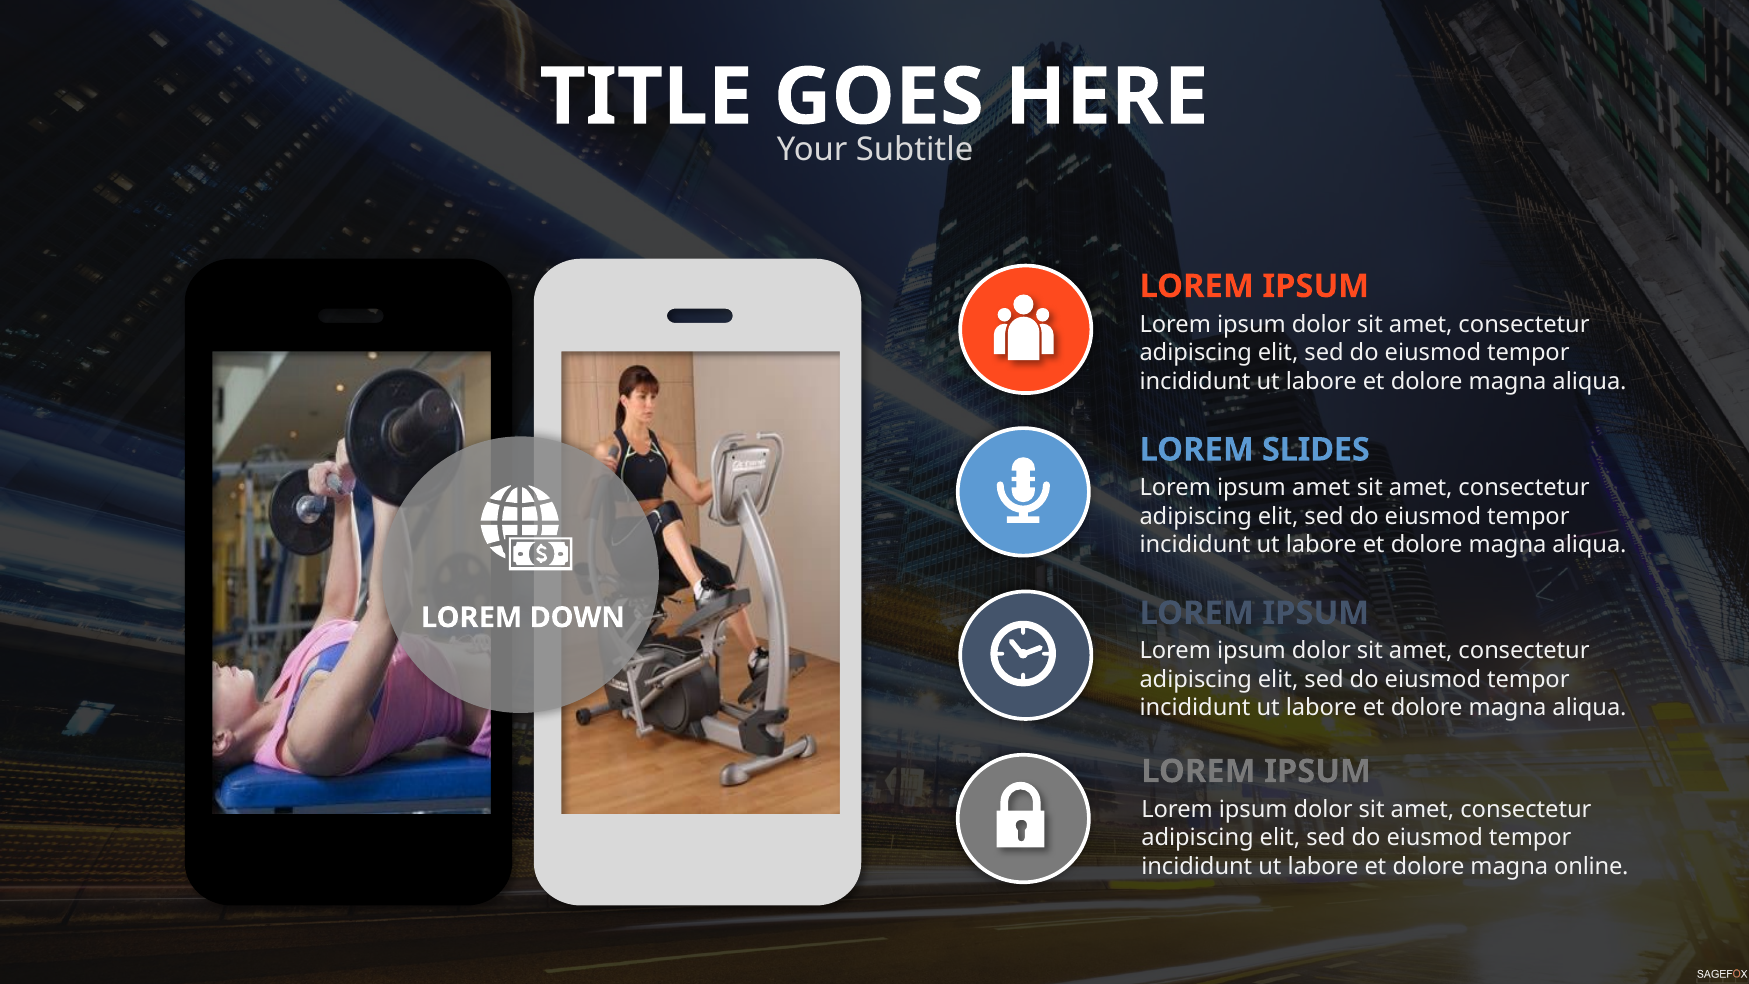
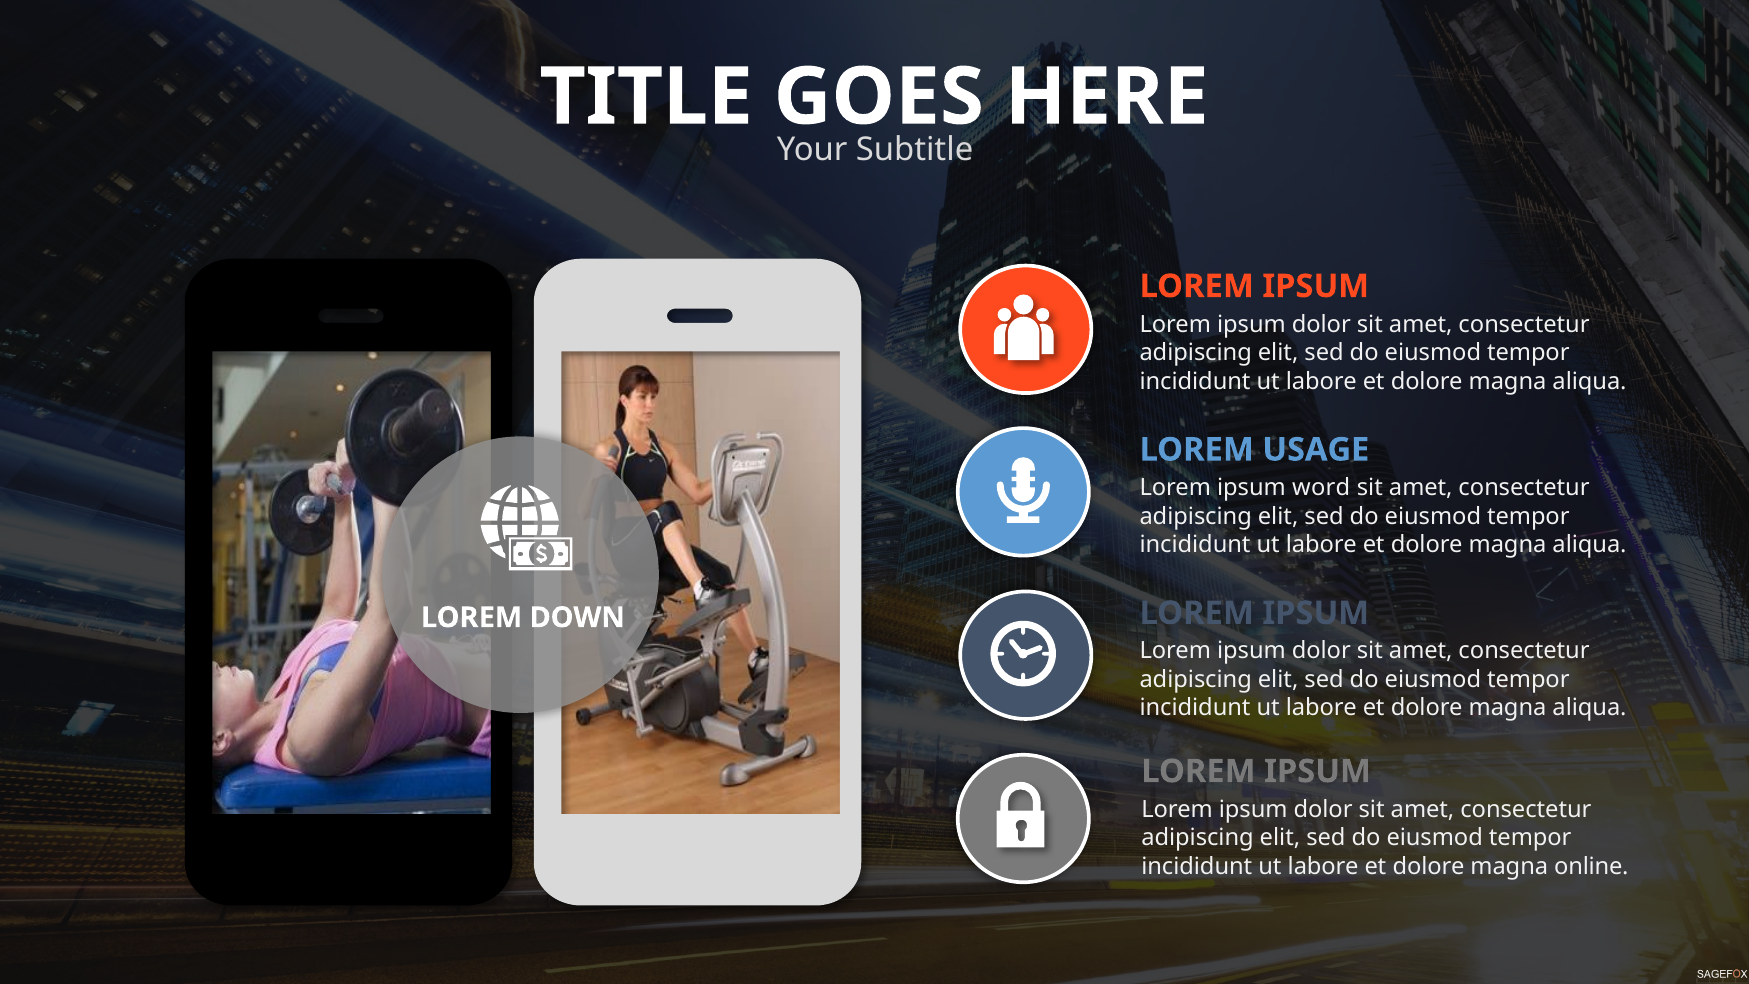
SLIDES: SLIDES -> USAGE
ipsum amet: amet -> word
